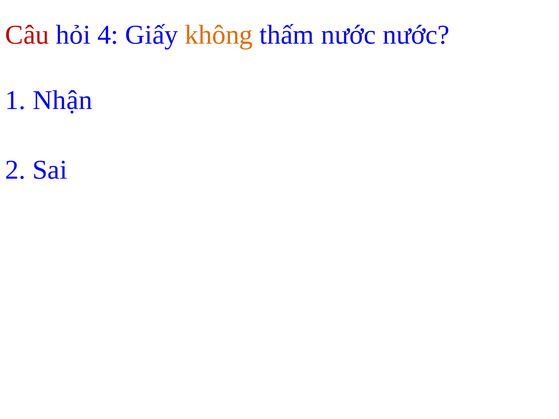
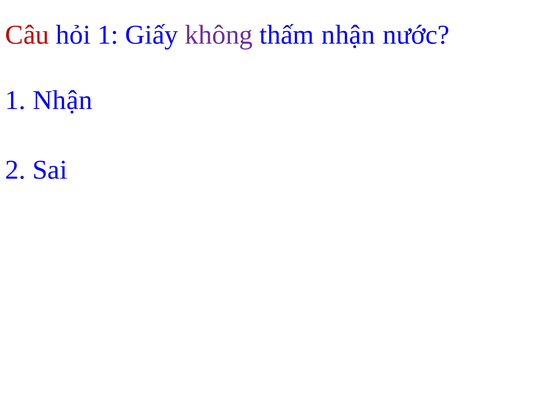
hỏi 4: 4 -> 1
không colour: orange -> purple
thấm nước: nước -> nhận
